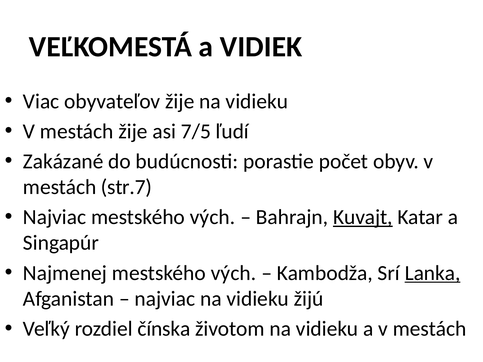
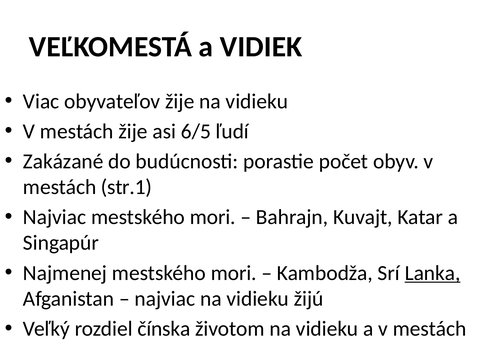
7/5: 7/5 -> 6/5
str.7: str.7 -> str.1
Najviac mestského vých: vých -> mori
Kuvajt underline: present -> none
Najmenej mestského vých: vých -> mori
